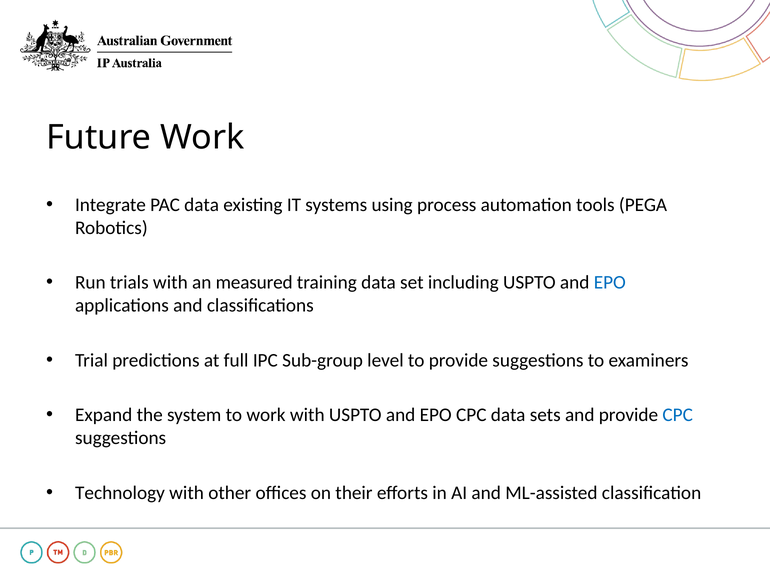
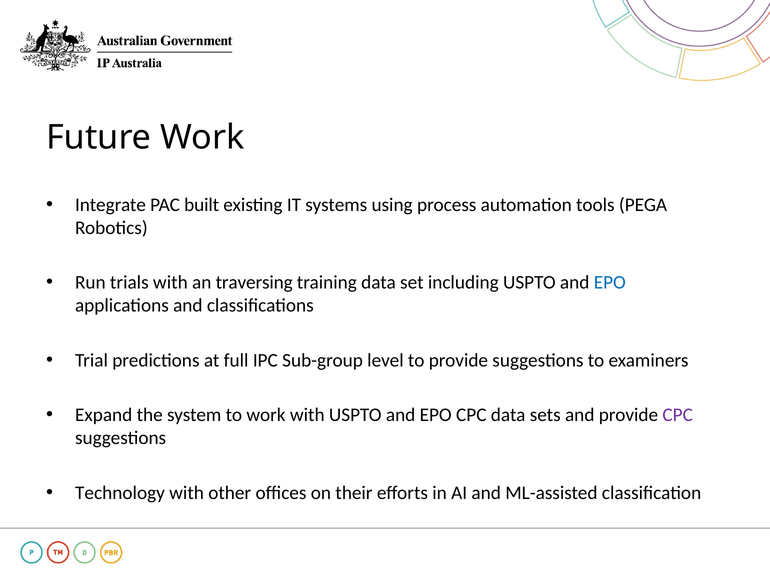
PAC data: data -> built
measured: measured -> traversing
CPC at (678, 415) colour: blue -> purple
